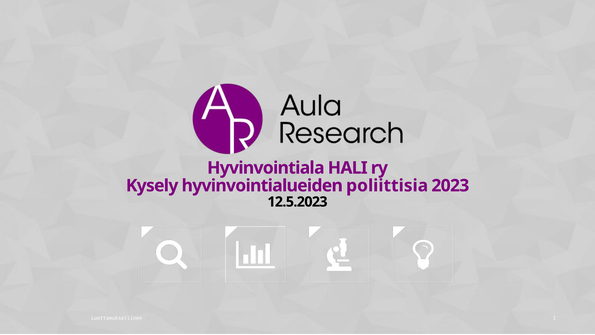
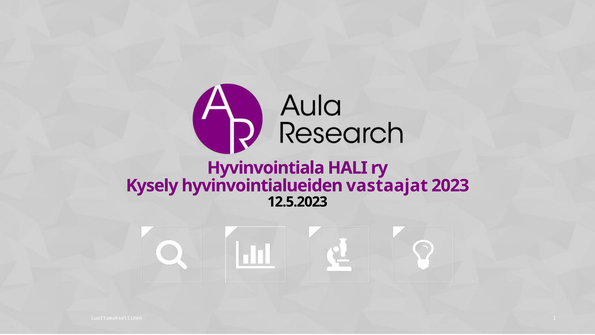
poliittisia: poliittisia -> vastaajat
